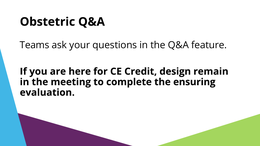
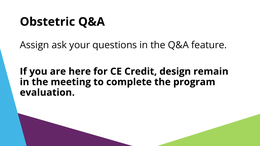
Teams: Teams -> Assign
ensuring: ensuring -> program
